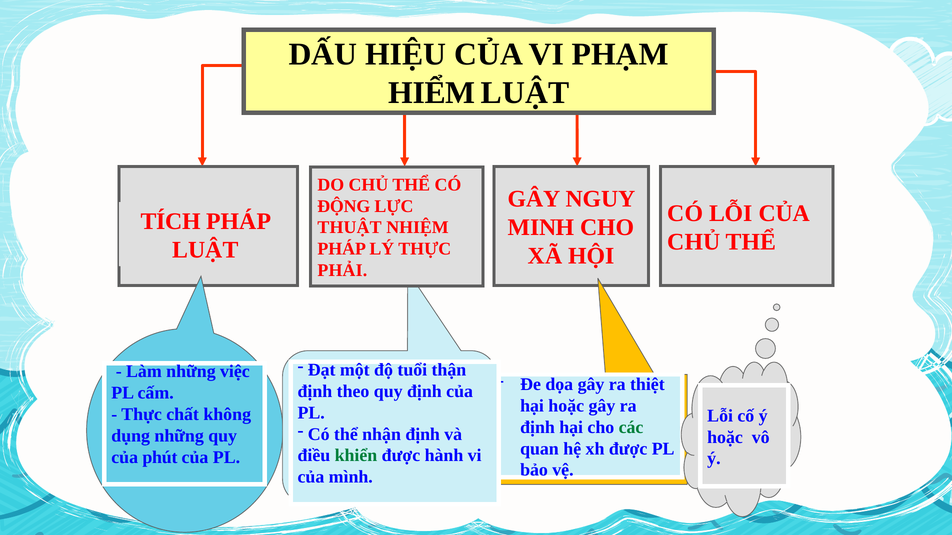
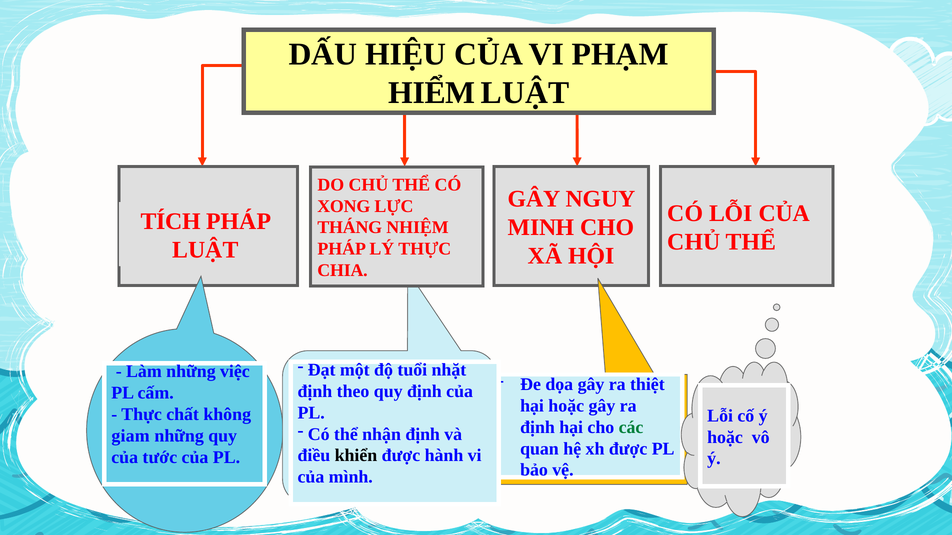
ĐỘNG: ĐỘNG -> XONG
THUẬT: THUẬT -> THÁNG
PHẢI: PHẢI -> CHIA
thận: thận -> nhặt
dụng: dụng -> giam
khiển colour: green -> black
phút: phút -> tước
